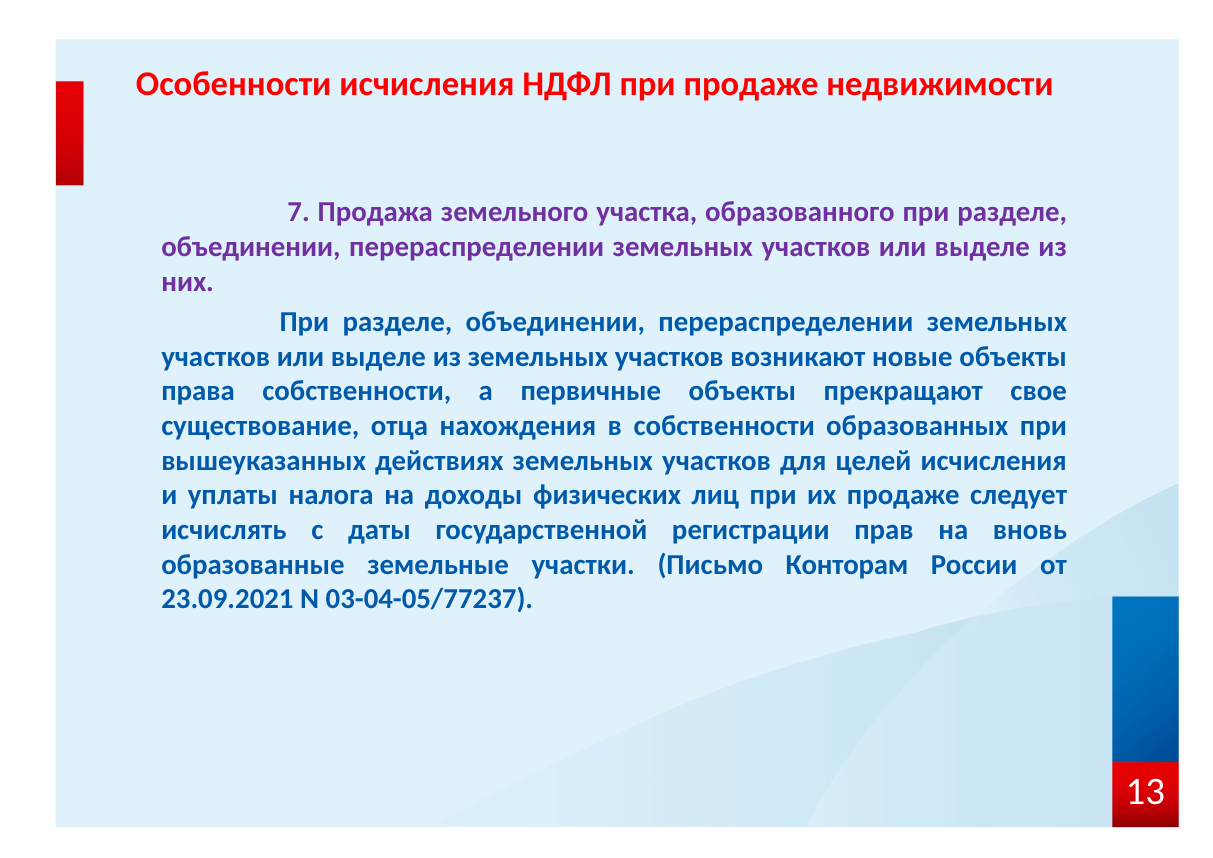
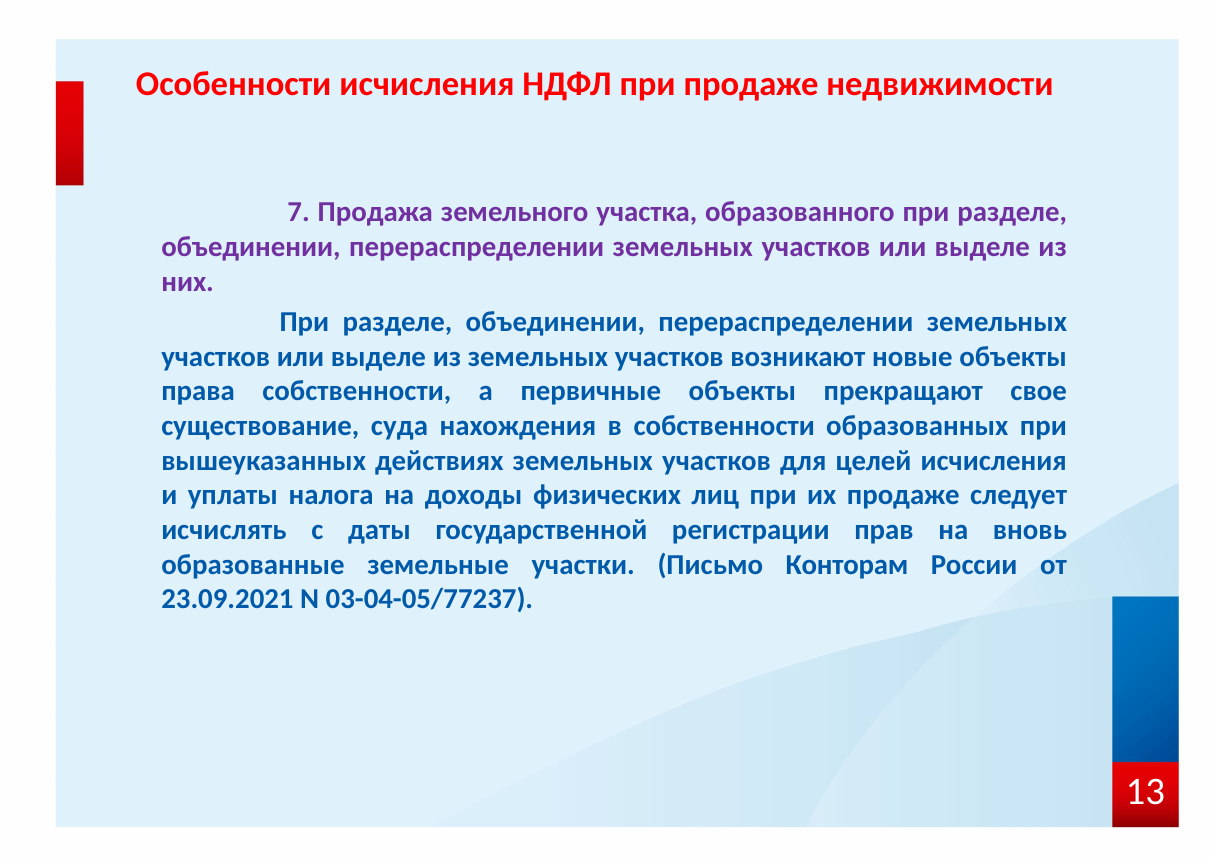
отца: отца -> суда
